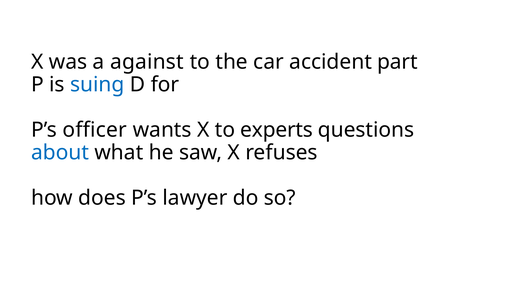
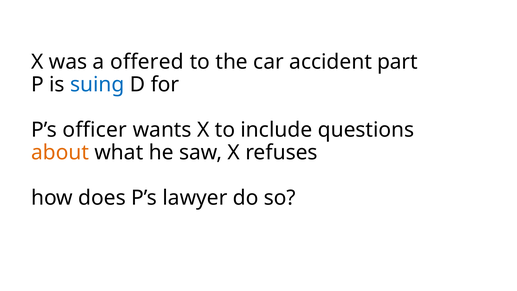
against: against -> offered
experts: experts -> include
about colour: blue -> orange
